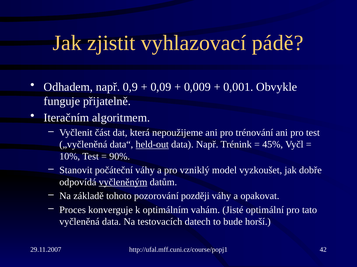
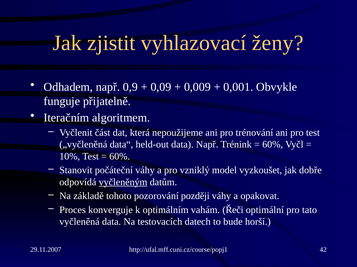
pádě: pádě -> ženy
held-out underline: present -> none
45% at (273, 145): 45% -> 60%
90% at (120, 157): 90% -> 60%
Jisté: Jisté -> Řeči
